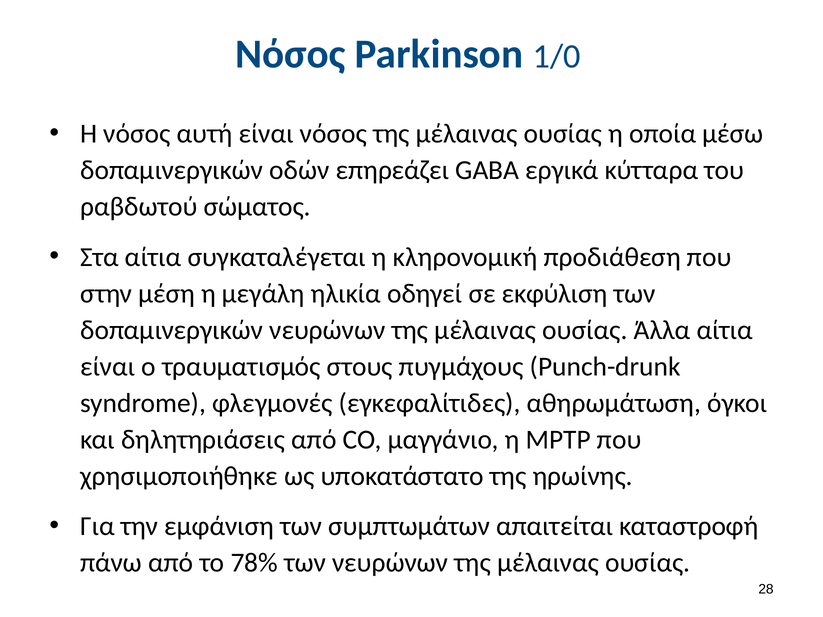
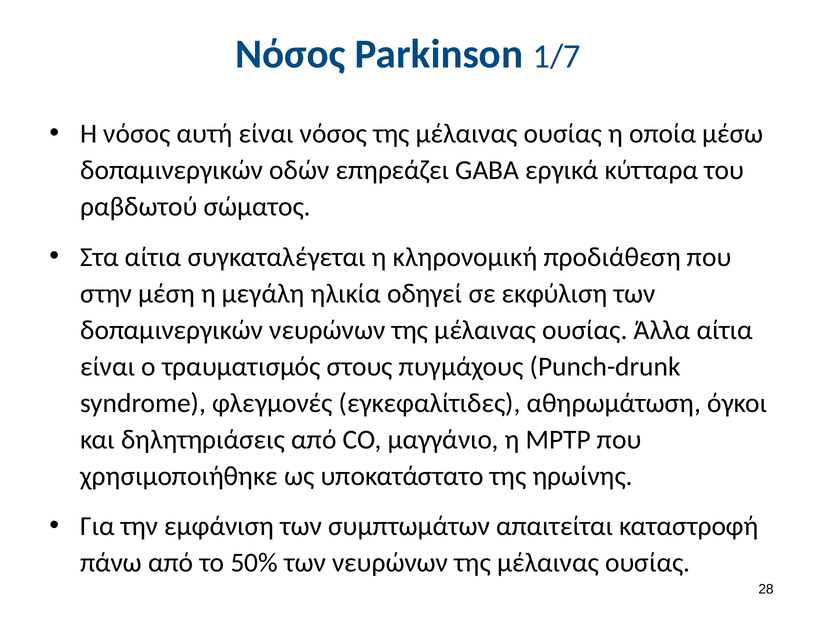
1/0: 1/0 -> 1/7
78%: 78% -> 50%
